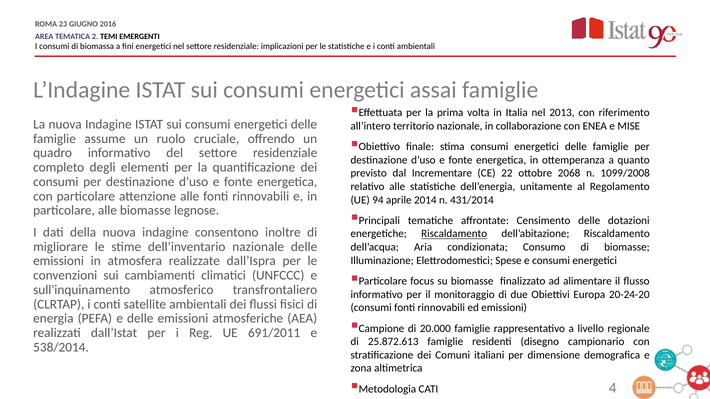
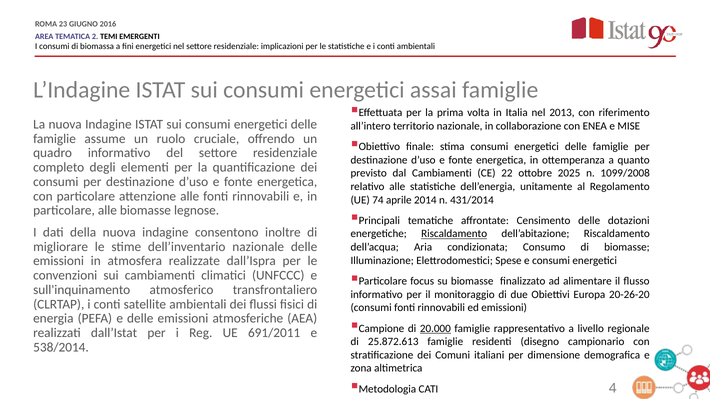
dal Incrementare: Incrementare -> Cambiamenti
2068: 2068 -> 2025
94: 94 -> 74
20-24-20: 20-24-20 -> 20-26-20
20.000 underline: none -> present
